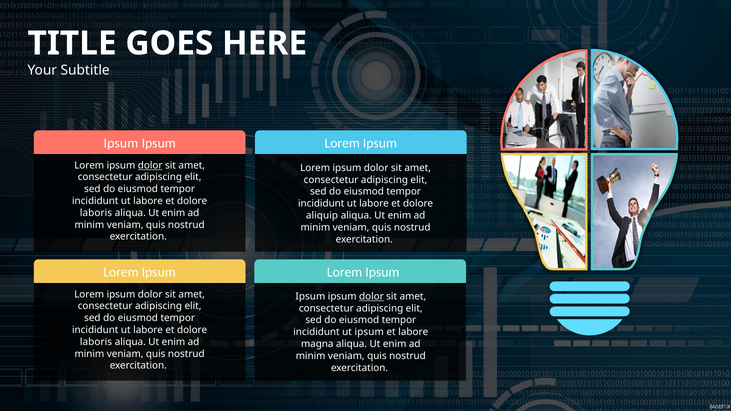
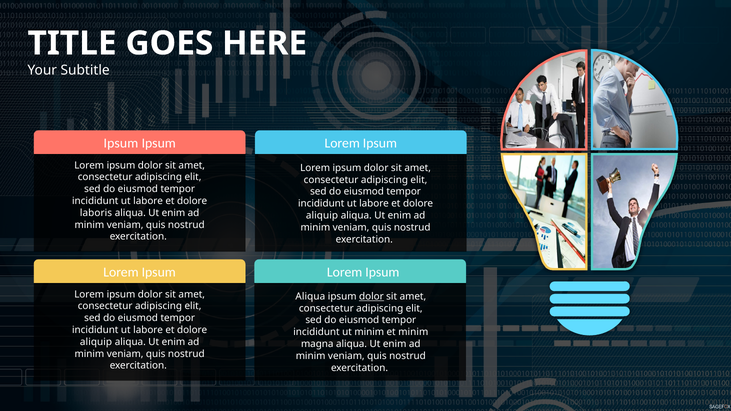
dolor at (150, 165) underline: present -> none
Ipsum at (310, 297): Ipsum -> Aliqua
ut ipsum: ipsum -> minim
et labore: labore -> minim
laboris at (96, 342): laboris -> aliquip
